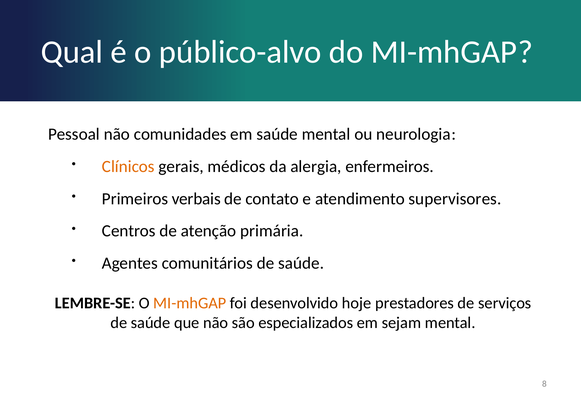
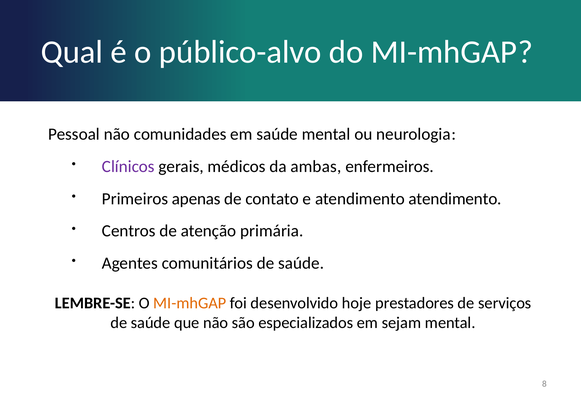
Clínicos colour: orange -> purple
alergia: alergia -> ambas
verbais: verbais -> apenas
atendimento supervisores: supervisores -> atendimento
